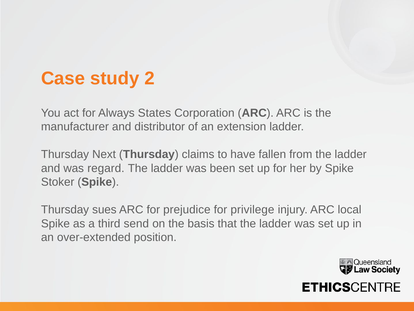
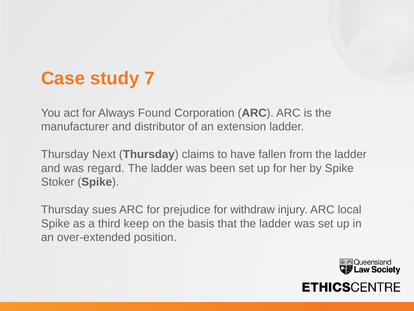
2: 2 -> 7
States: States -> Found
privilege: privilege -> withdraw
send: send -> keep
